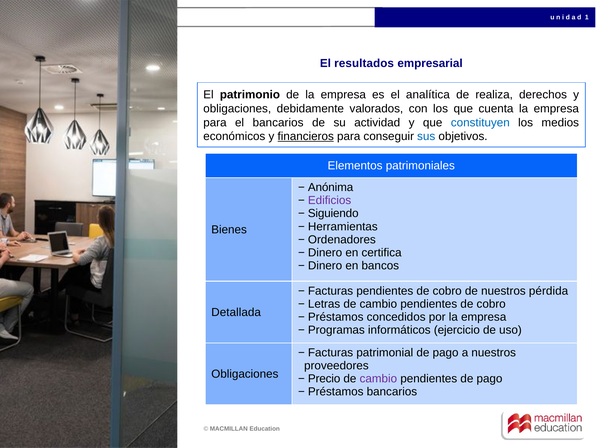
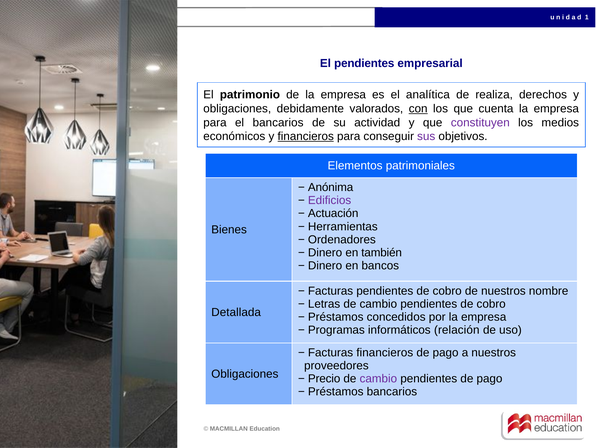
El resultados: resultados -> pendientes
con underline: none -> present
constituyen colour: blue -> purple
sus colour: blue -> purple
Siguiendo: Siguiendo -> Actuación
certifica: certifica -> también
pérdida: pérdida -> nombre
ejercicio: ejercicio -> relación
Facturas patrimonial: patrimonial -> financieros
